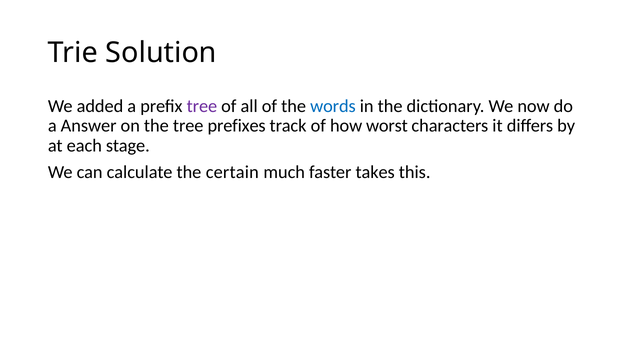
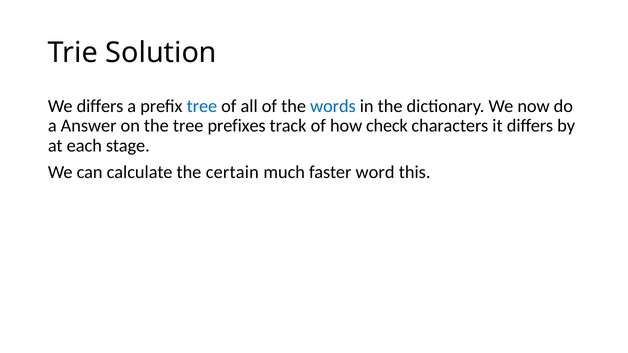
We added: added -> differs
tree at (202, 106) colour: purple -> blue
worst: worst -> check
takes: takes -> word
